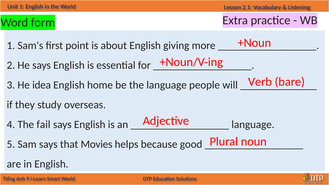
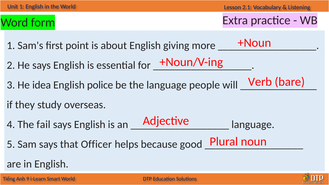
home: home -> police
Movies: Movies -> Officer
